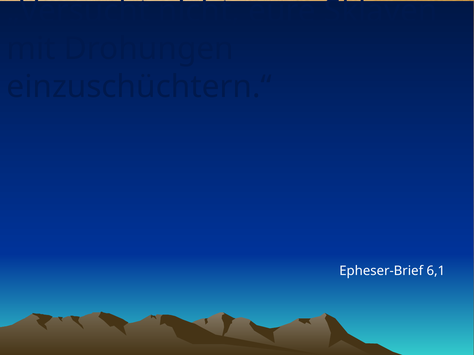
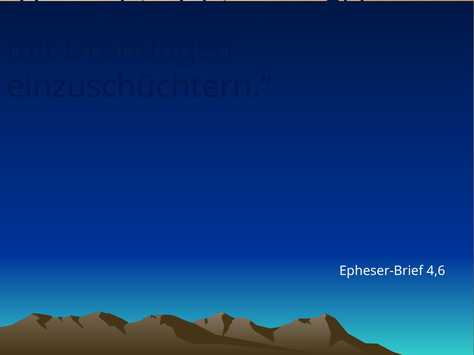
6,1: 6,1 -> 4,6
